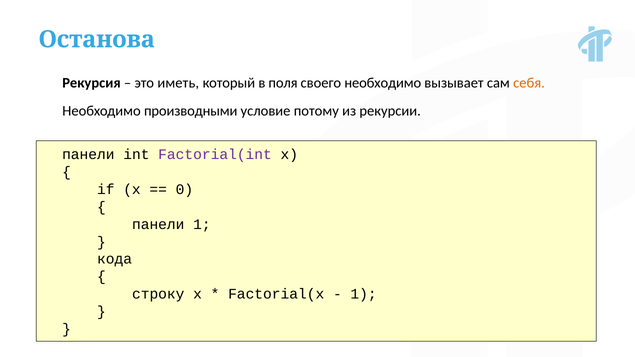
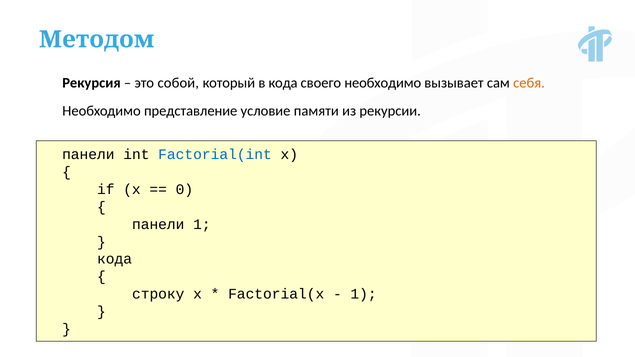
Останова: Останова -> Методом
иметь: иметь -> собой
в поля: поля -> кода
производными: производными -> представление
потому: потому -> памяти
Factorial(int colour: purple -> blue
